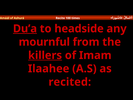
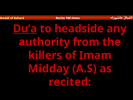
mournful: mournful -> authority
killers underline: present -> none
Ilaahee: Ilaahee -> Midday
